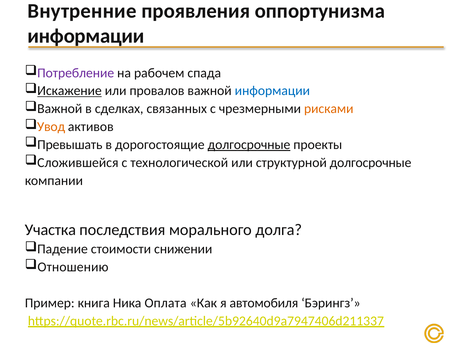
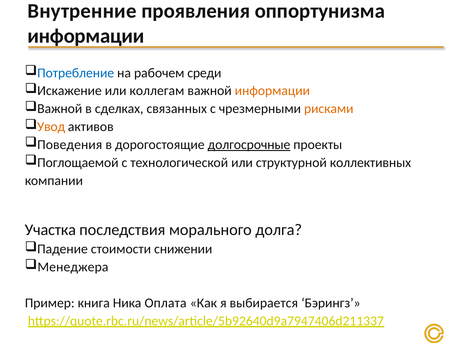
Потребление colour: purple -> blue
спада: спада -> среди
Искажение underline: present -> none
провалов: провалов -> коллегам
информации at (272, 91) colour: blue -> orange
Превышать: Превышать -> Поведения
Сложившейся: Сложившейся -> Поглощаемой
структурной долгосрочные: долгосрочные -> коллективных
Отношению: Отношению -> Менеджера
автомобиля: автомобиля -> выбирается
